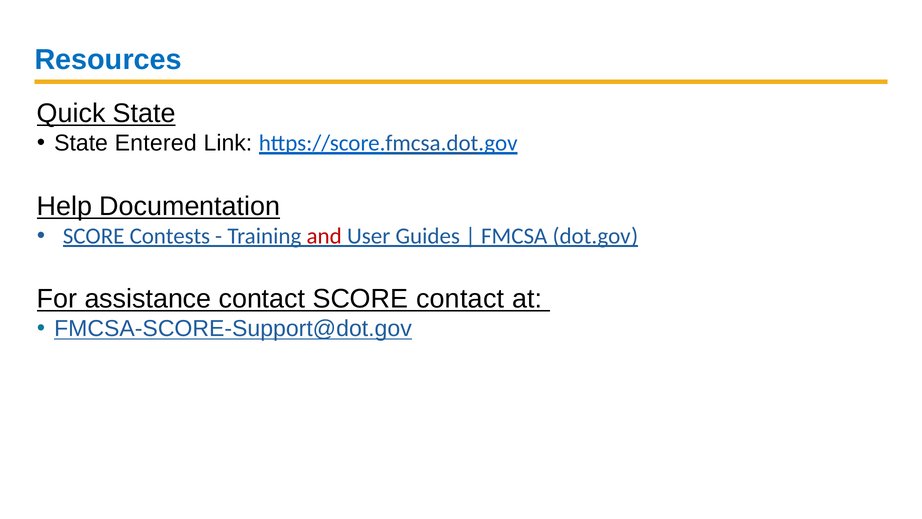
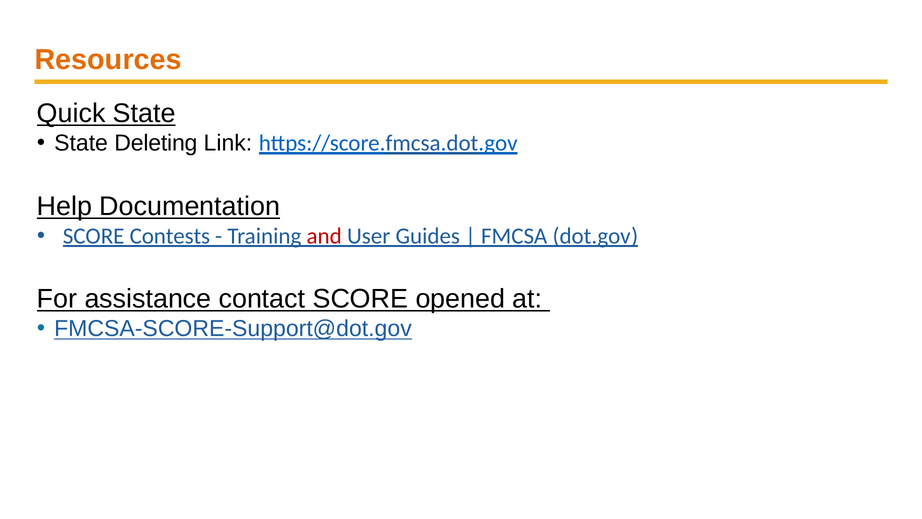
Resources colour: blue -> orange
Entered: Entered -> Deleting
SCORE contact: contact -> opened
